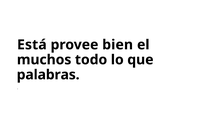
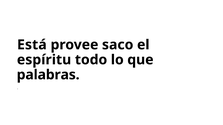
bien: bien -> saco
muchos: muchos -> espíritu
